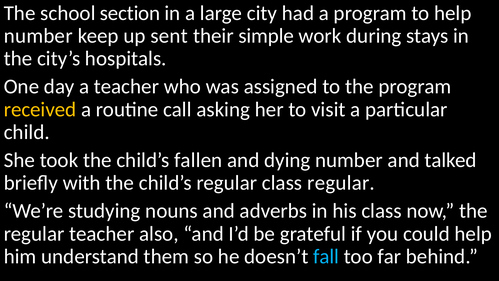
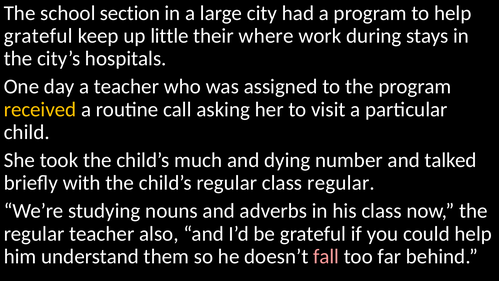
number at (38, 36): number -> grateful
sent: sent -> little
simple: simple -> where
fallen: fallen -> much
fall colour: light blue -> pink
